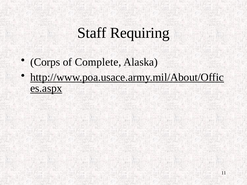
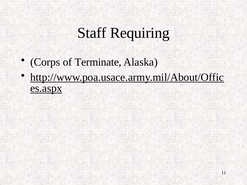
Complete: Complete -> Terminate
